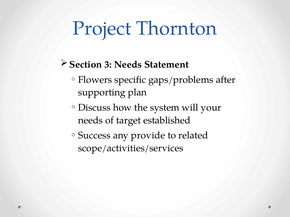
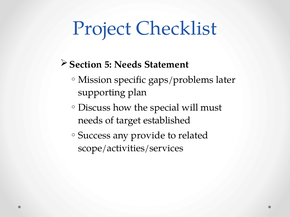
Thornton: Thornton -> Checklist
3: 3 -> 5
Flowers: Flowers -> Mission
after: after -> later
system: system -> special
your: your -> must
